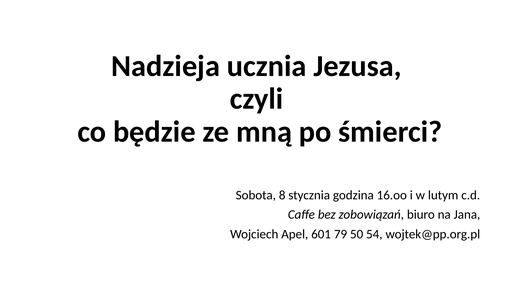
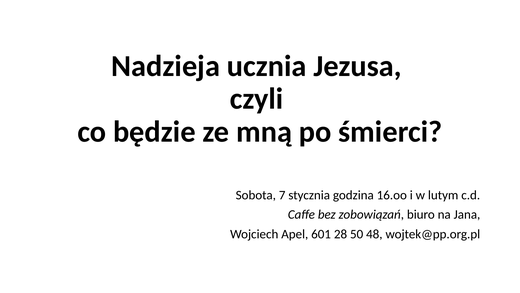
8: 8 -> 7
79: 79 -> 28
54: 54 -> 48
